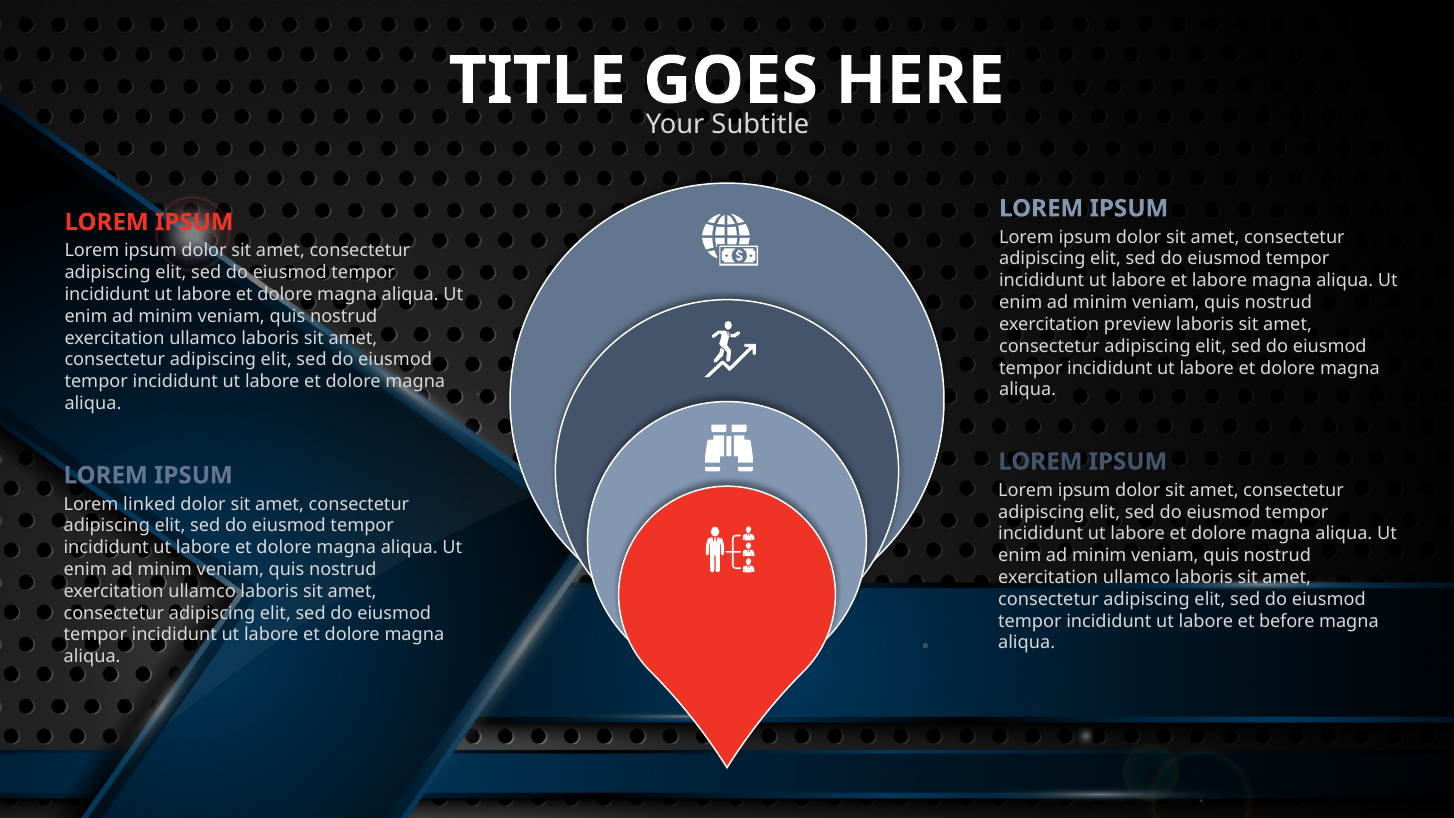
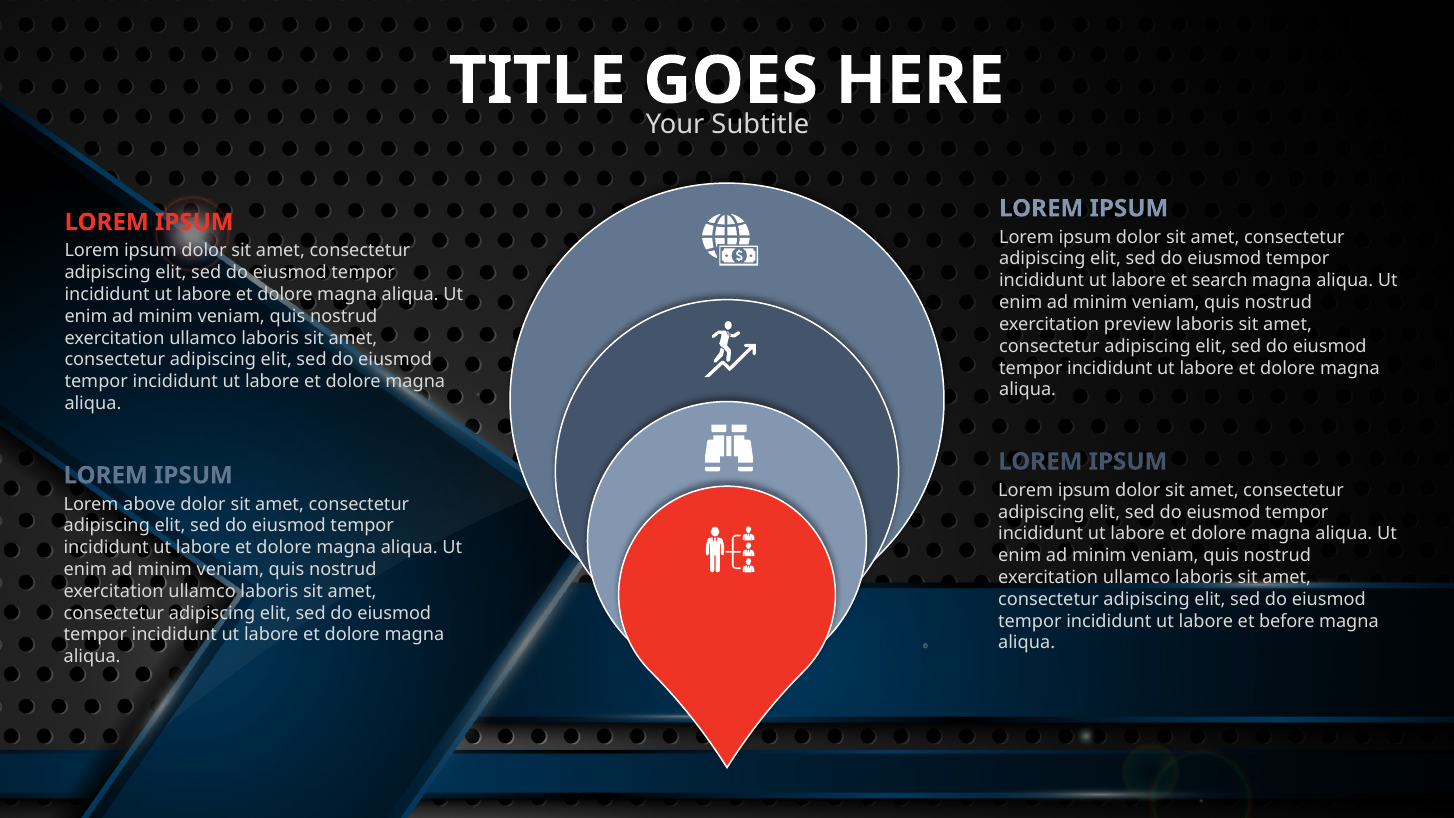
et labore: labore -> search
linked: linked -> above
